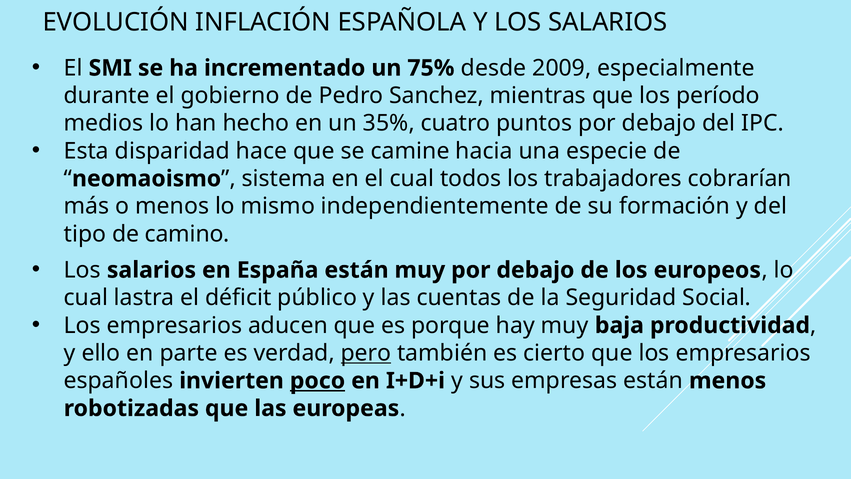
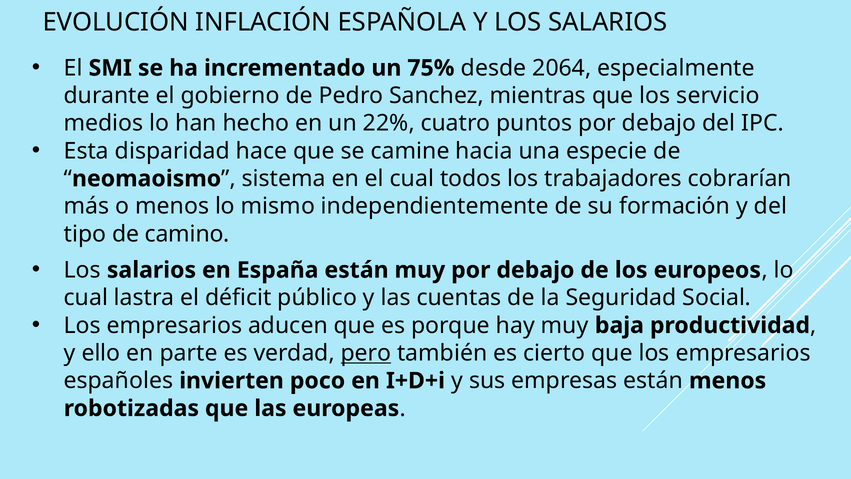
2009: 2009 -> 2064
período: período -> servicio
35%: 35% -> 22%
poco underline: present -> none
